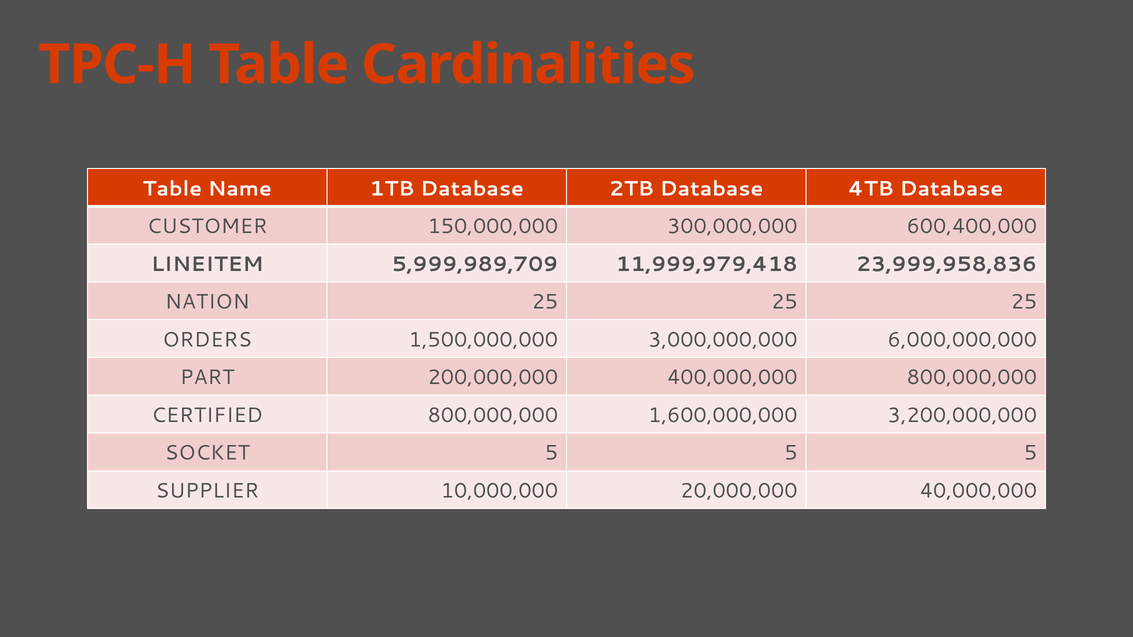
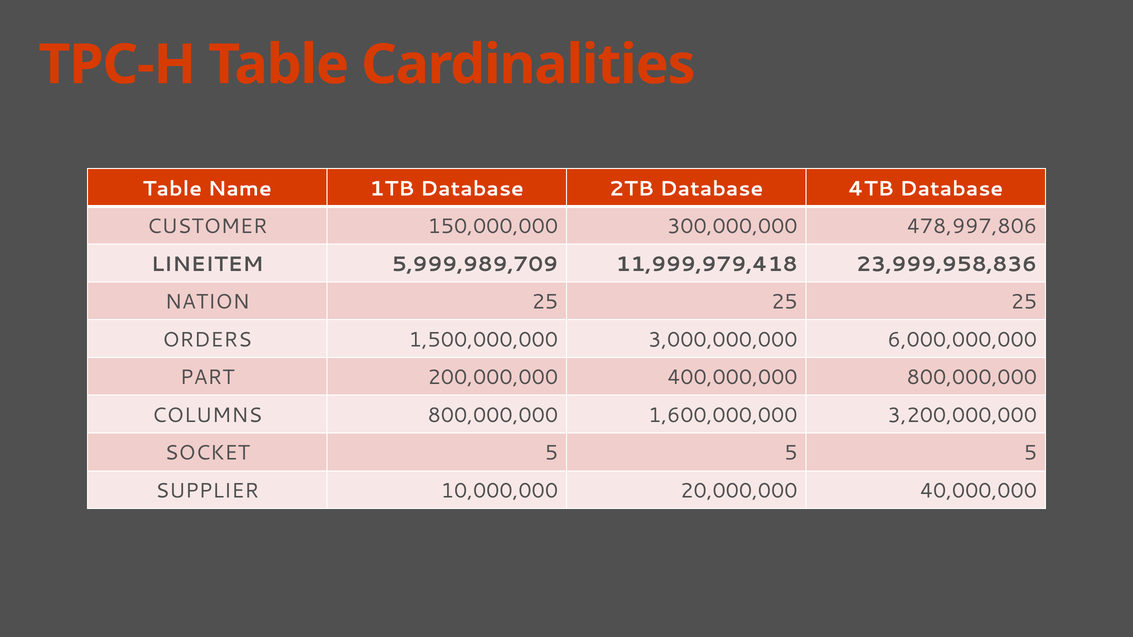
600,400,000: 600,400,000 -> 478,997,806
CERTIFIED: CERTIFIED -> COLUMNS
